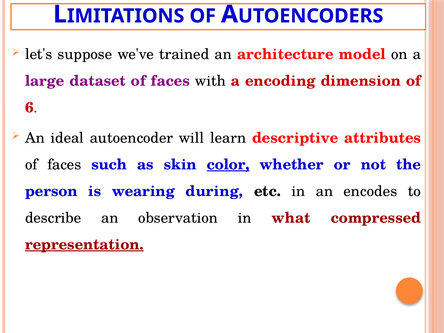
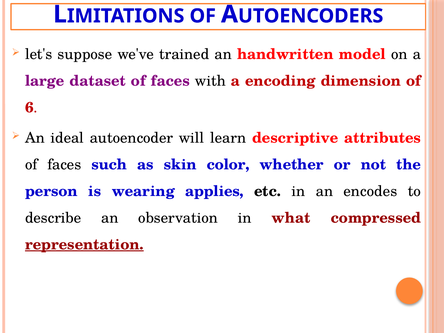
architecture: architecture -> handwritten
color underline: present -> none
during: during -> applies
